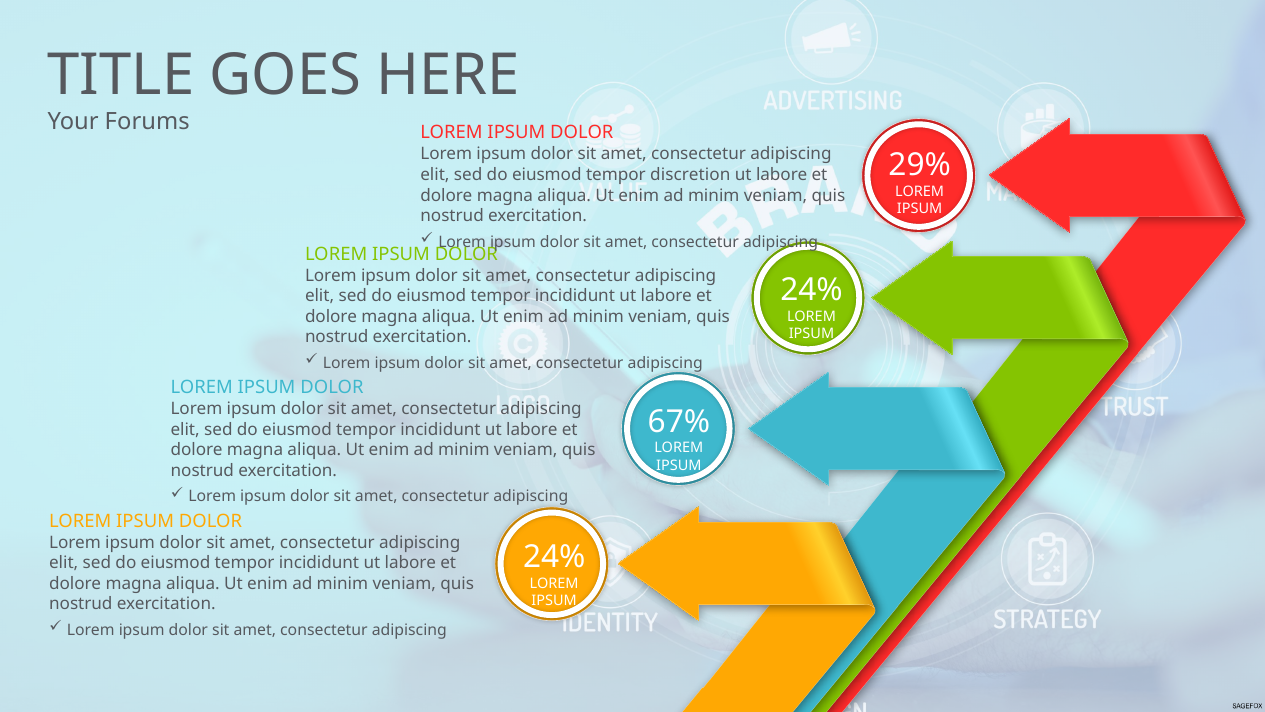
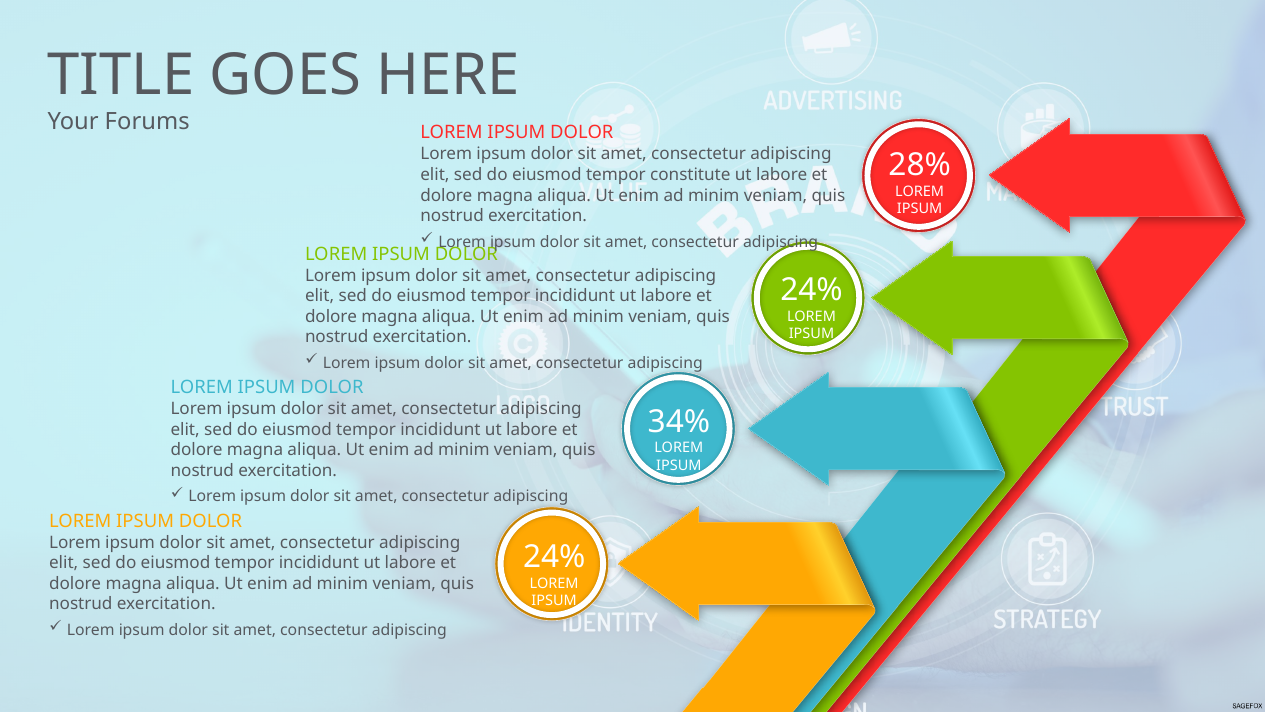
29%: 29% -> 28%
discretion: discretion -> constitute
67%: 67% -> 34%
